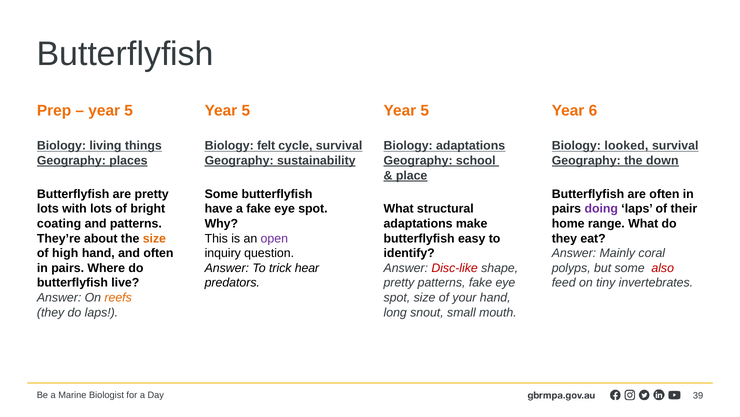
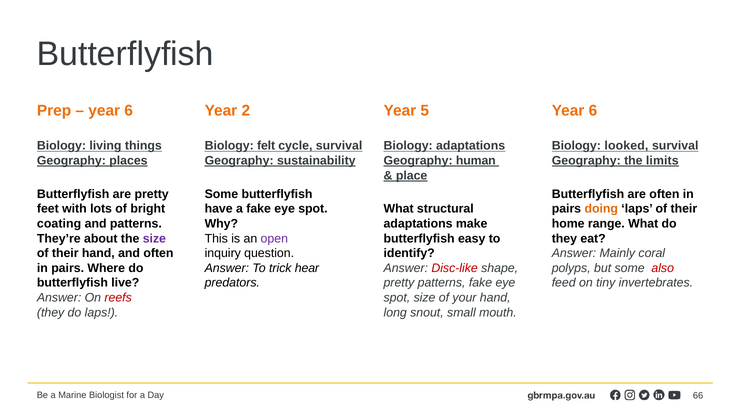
5 at (129, 111): 5 -> 6
5 at (246, 111): 5 -> 2
school: school -> human
down: down -> limits
lots at (48, 208): lots -> feet
doing colour: purple -> orange
size at (154, 238) colour: orange -> purple
high at (65, 253): high -> their
reefs colour: orange -> red
39: 39 -> 66
